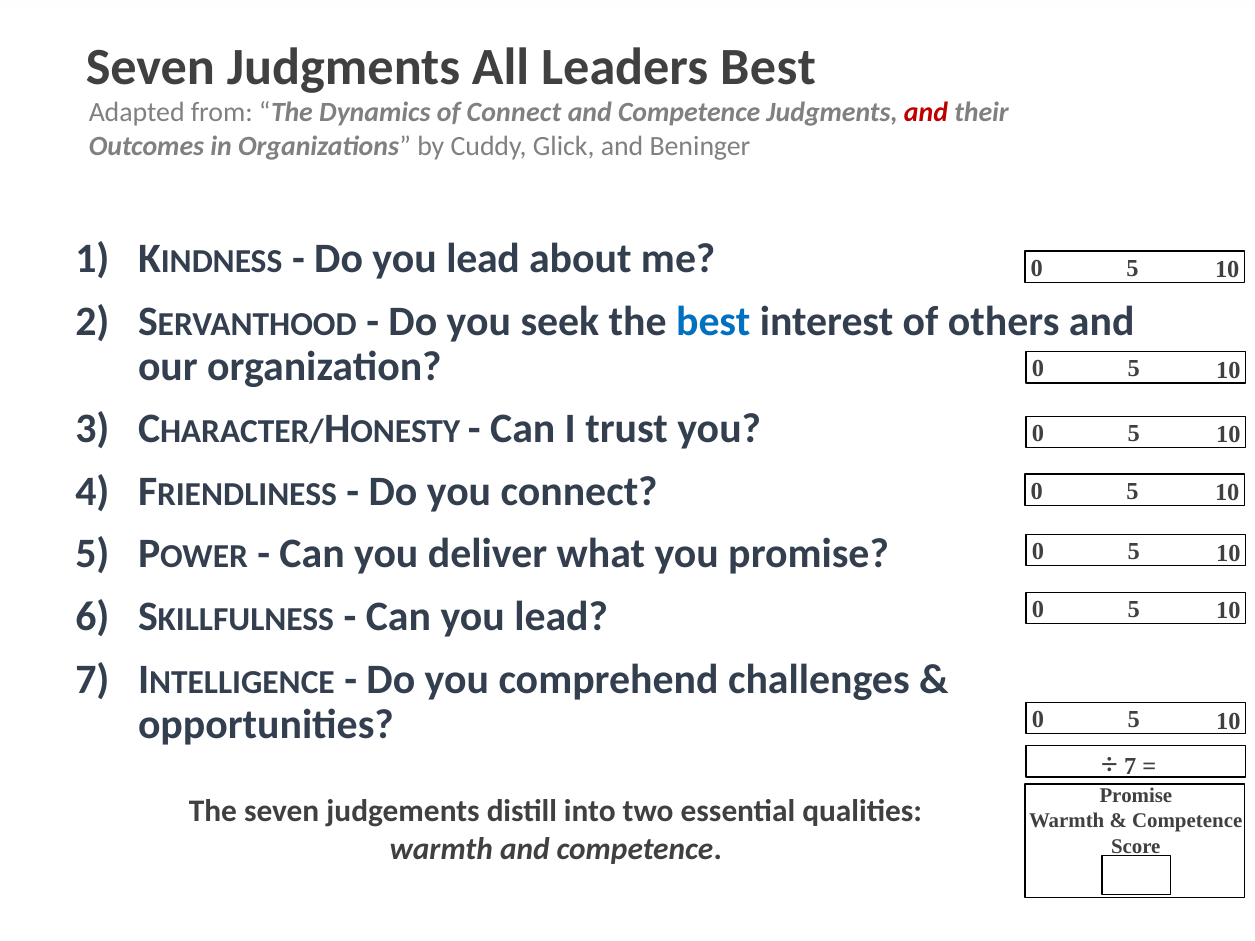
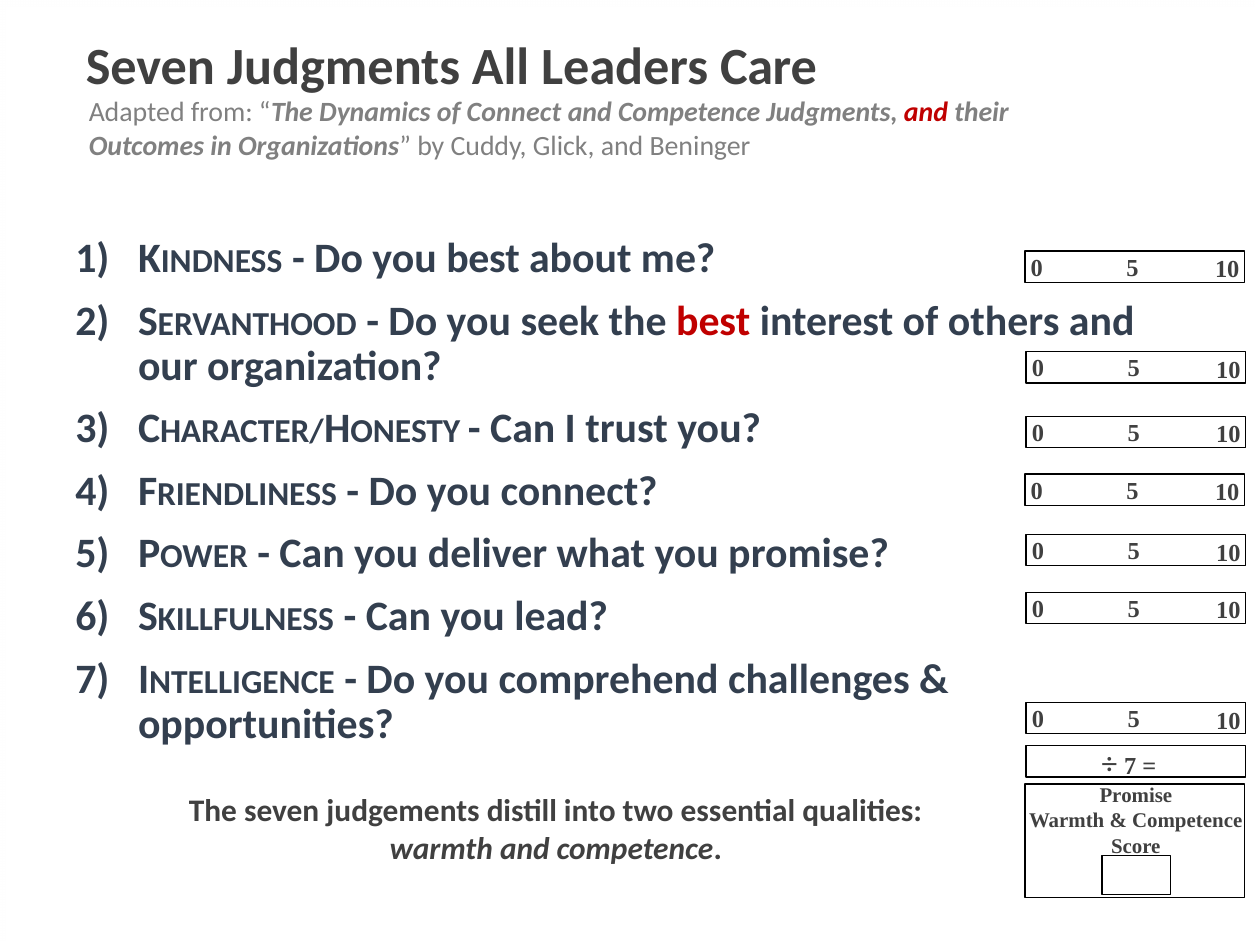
Leaders Best: Best -> Care
Do you lead: lead -> best
best at (713, 321) colour: blue -> red
